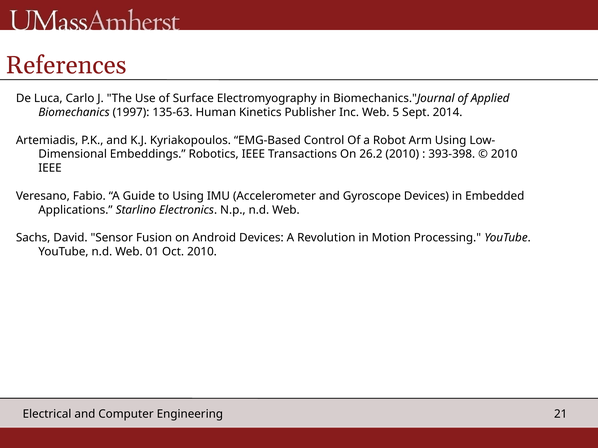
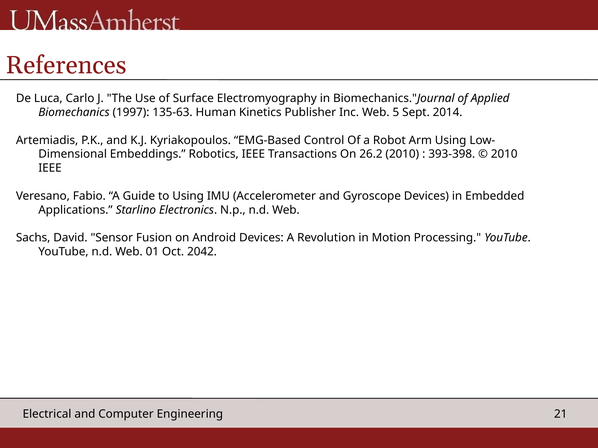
Oct 2010: 2010 -> 2042
